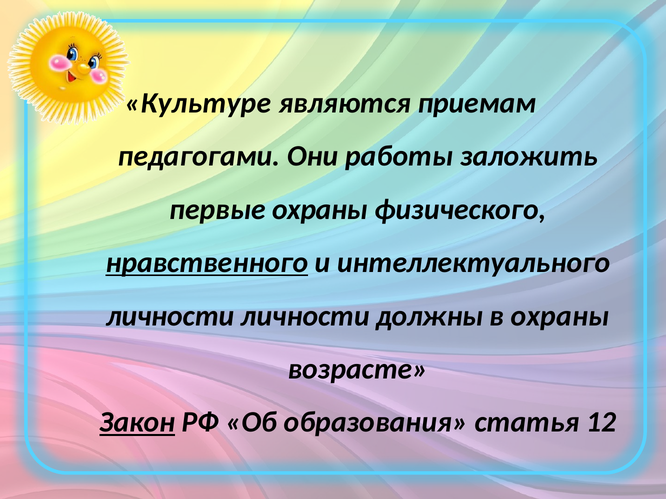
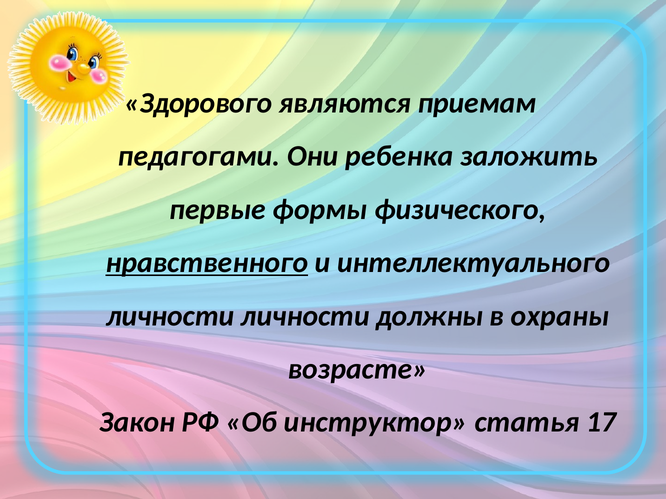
Культуре: Культуре -> Здорового
работы: работы -> ребенка
первые охраны: охраны -> формы
Закон underline: present -> none
образования: образования -> инструктор
12: 12 -> 17
